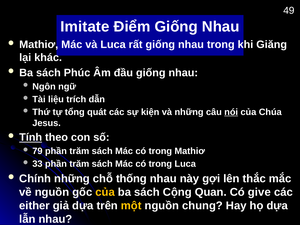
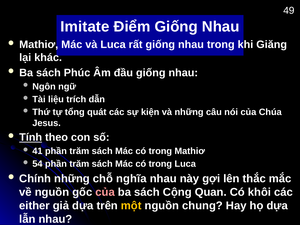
nói underline: present -> none
79: 79 -> 41
33: 33 -> 54
thống: thống -> nghĩa
của at (105, 192) colour: yellow -> pink
give: give -> khôi
